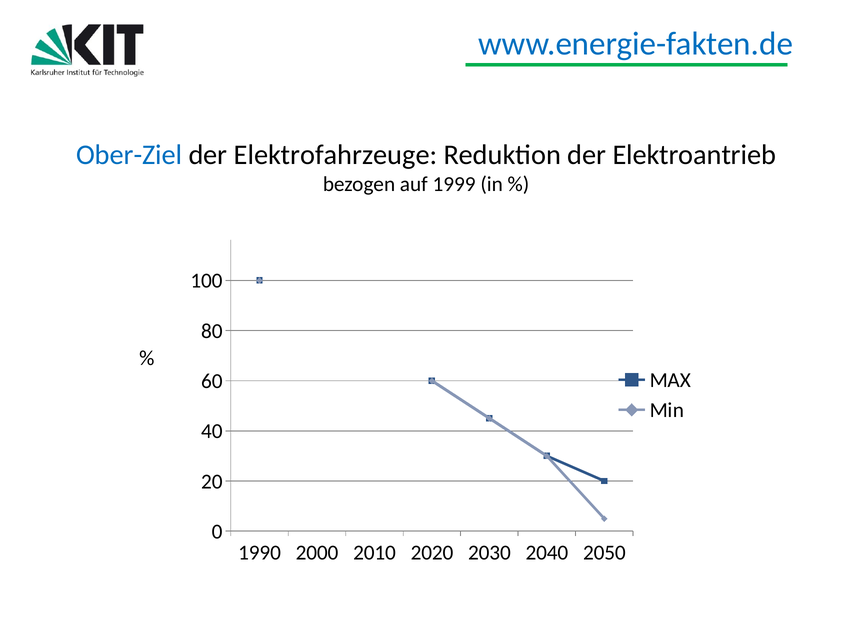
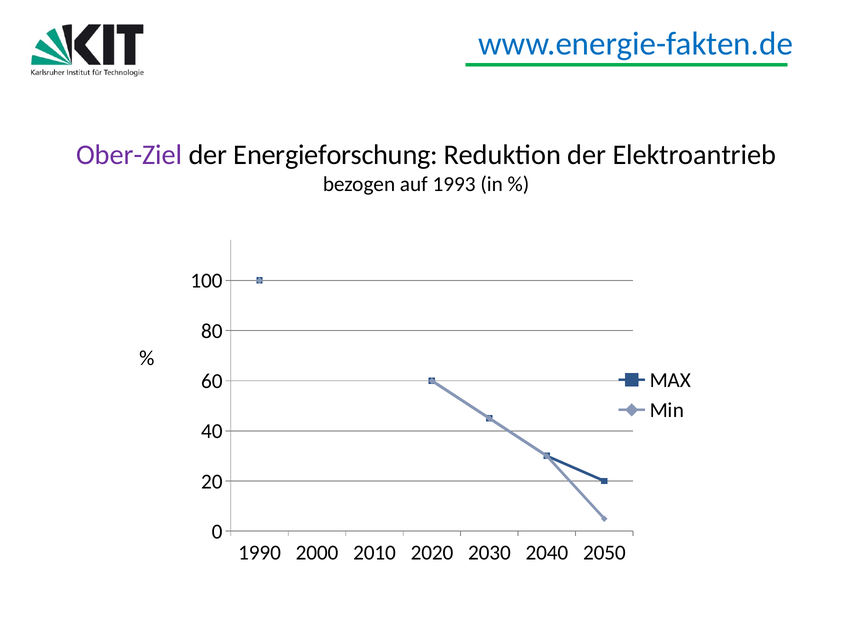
Ober-Ziel colour: blue -> purple
Elektrofahrzeuge: Elektrofahrzeuge -> Energieforschung
1999: 1999 -> 1993
